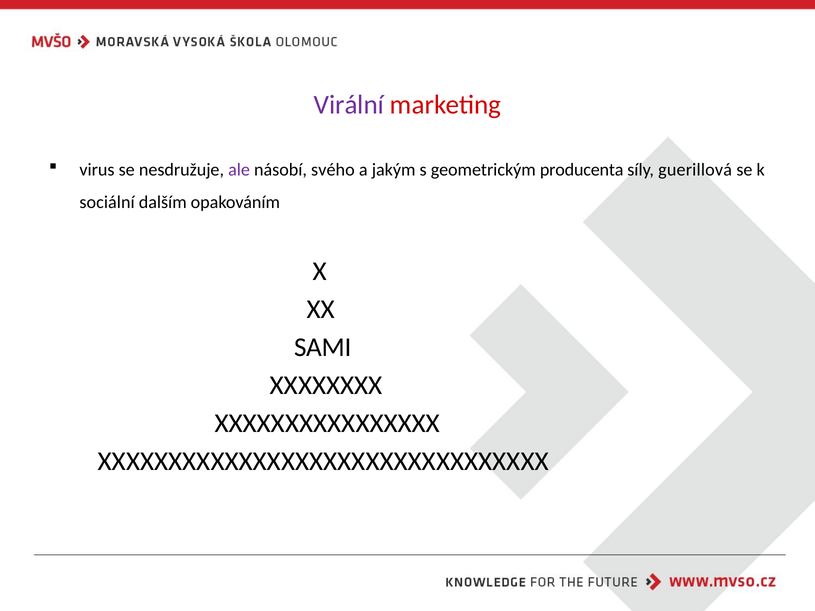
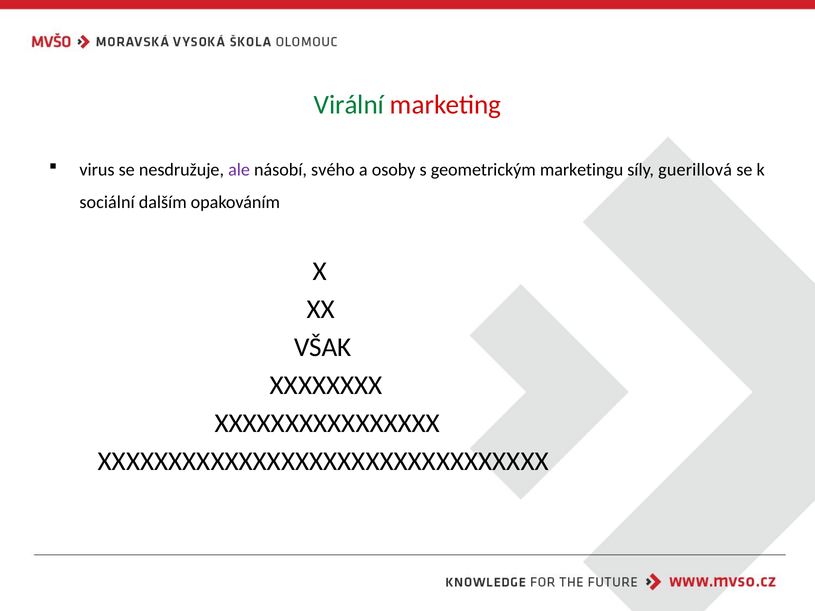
Virální colour: purple -> green
jakým: jakým -> osoby
producenta: producenta -> marketingu
SAMI: SAMI -> VŠAK
